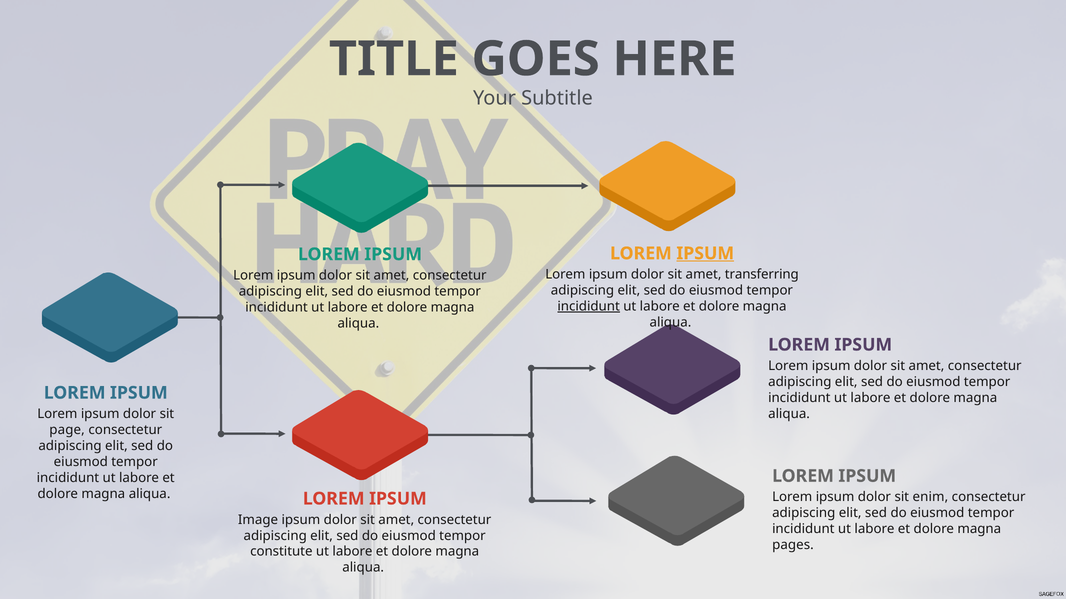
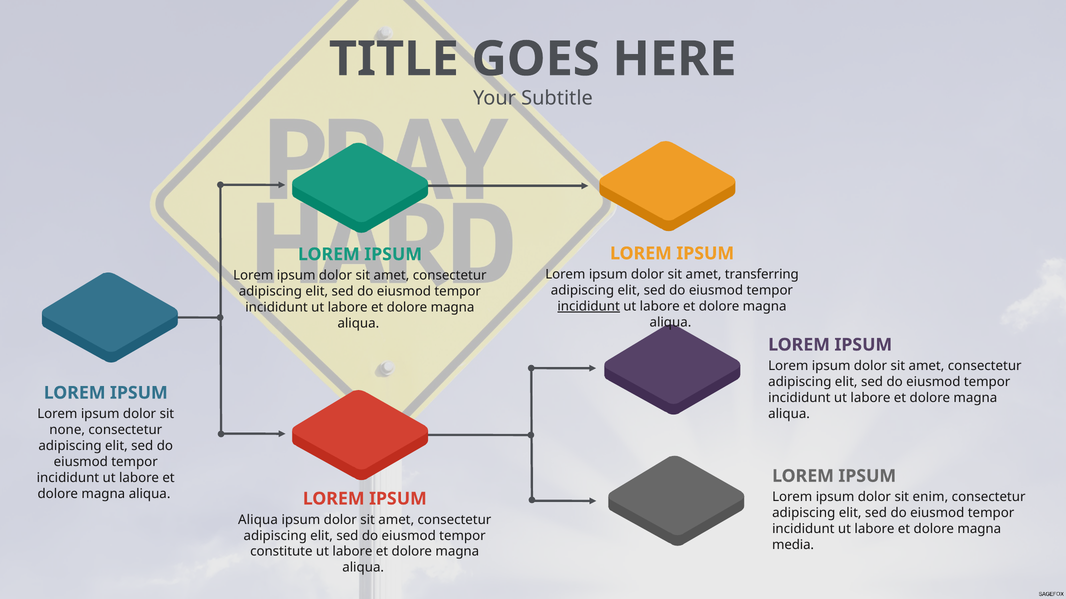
IPSUM at (705, 254) underline: present -> none
page: page -> none
Image at (258, 520): Image -> Aliqua
pages: pages -> media
